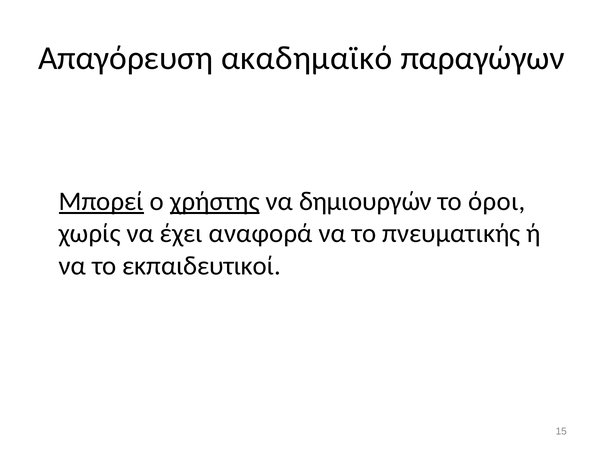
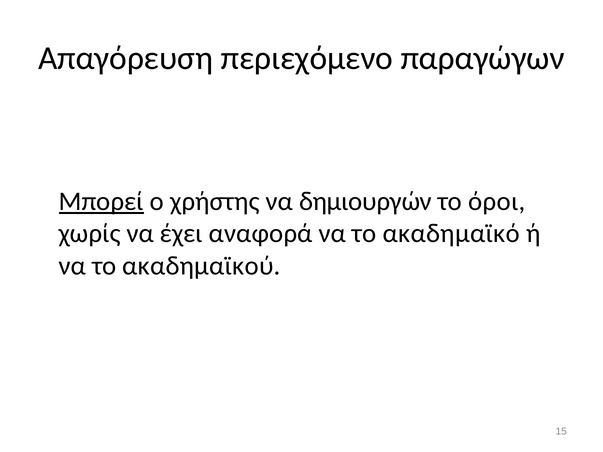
ακαδημαϊκό: ακαδημαϊκό -> περιεχόμενο
χρήστης underline: present -> none
πνευματικής: πνευματικής -> ακαδημαϊκό
εκπαιδευτικοί: εκπαιδευτικοί -> ακαδημαϊκού
